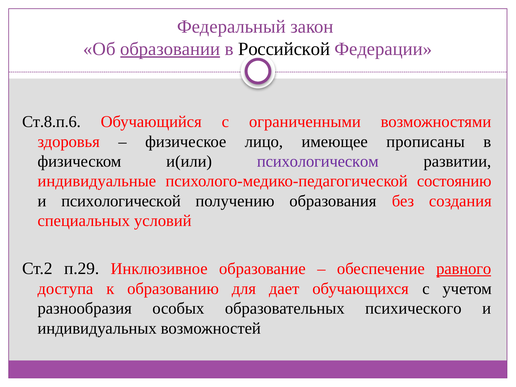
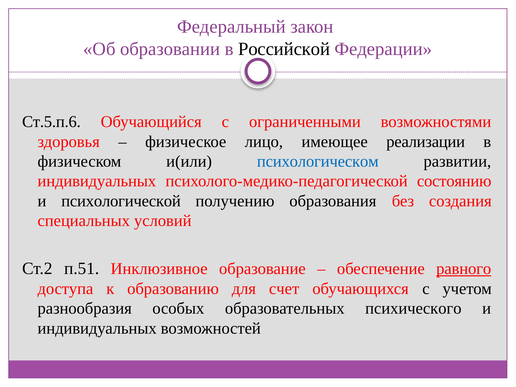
образовании underline: present -> none
Ст.8.п.6: Ст.8.п.6 -> Ст.5.п.6
прописаны: прописаны -> реализации
психологическом colour: purple -> blue
индивидуальные at (97, 181): индивидуальные -> индивидуальных
п.29: п.29 -> п.51
дает: дает -> счет
